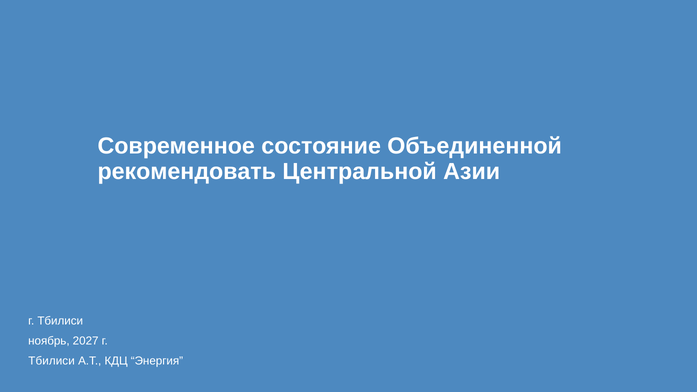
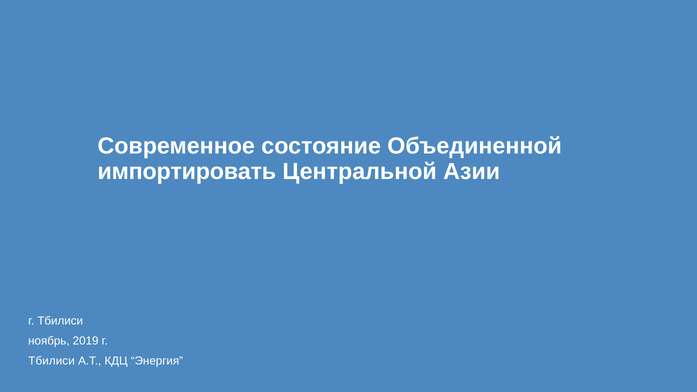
рекомендовать: рекомендовать -> импортировать
2027: 2027 -> 2019
